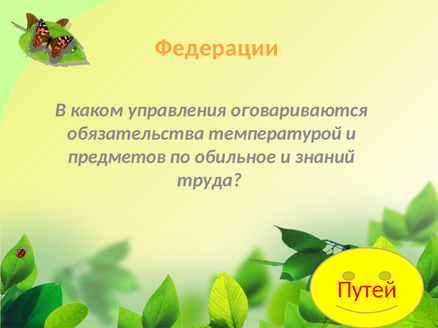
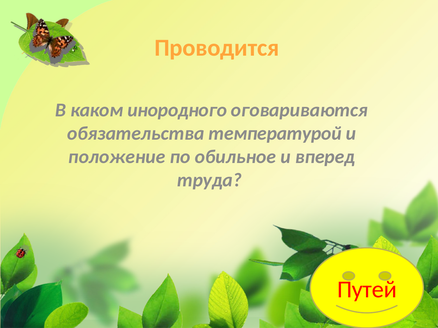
Федерации: Федерации -> Проводится
управления: управления -> инородного
предметов: предметов -> положение
знаний: знаний -> вперед
